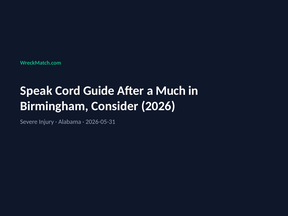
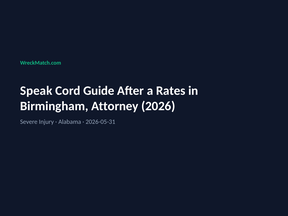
Much: Much -> Rates
Consider: Consider -> Attorney
